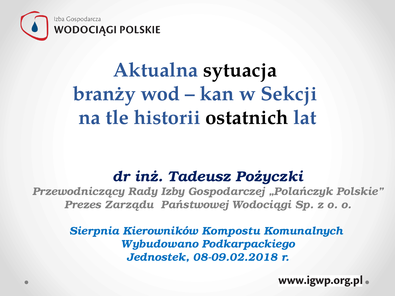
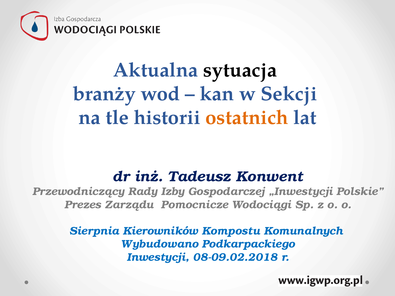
ostatnich colour: black -> orange
Pożyczki: Pożyczki -> Konwent
„Polańczyk: „Polańczyk -> „Inwestycji
Państwowej: Państwowej -> Pomocnicze
Jednostek: Jednostek -> Inwestycji
